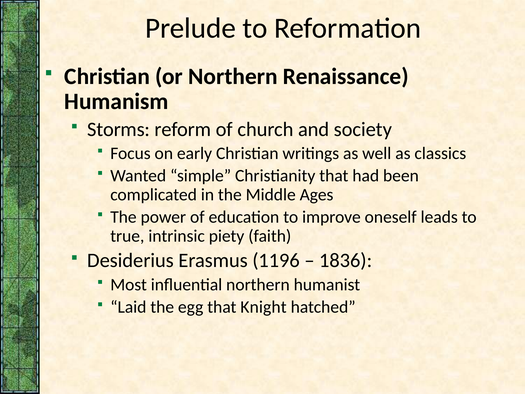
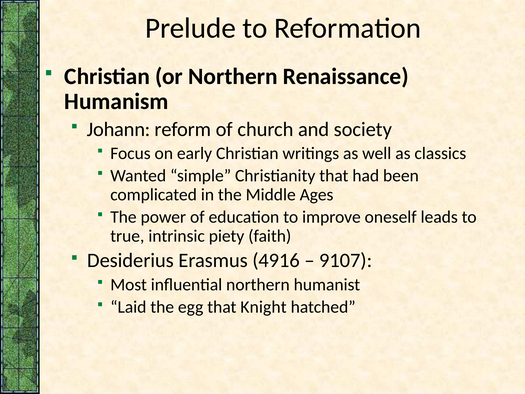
Storms: Storms -> Johann
1196: 1196 -> 4916
1836: 1836 -> 9107
